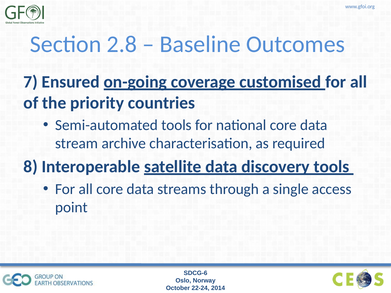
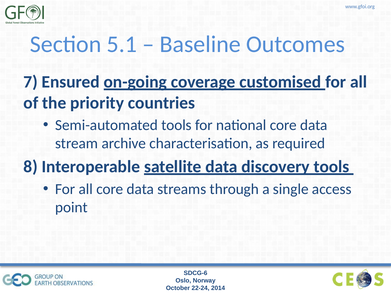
2.8: 2.8 -> 5.1
